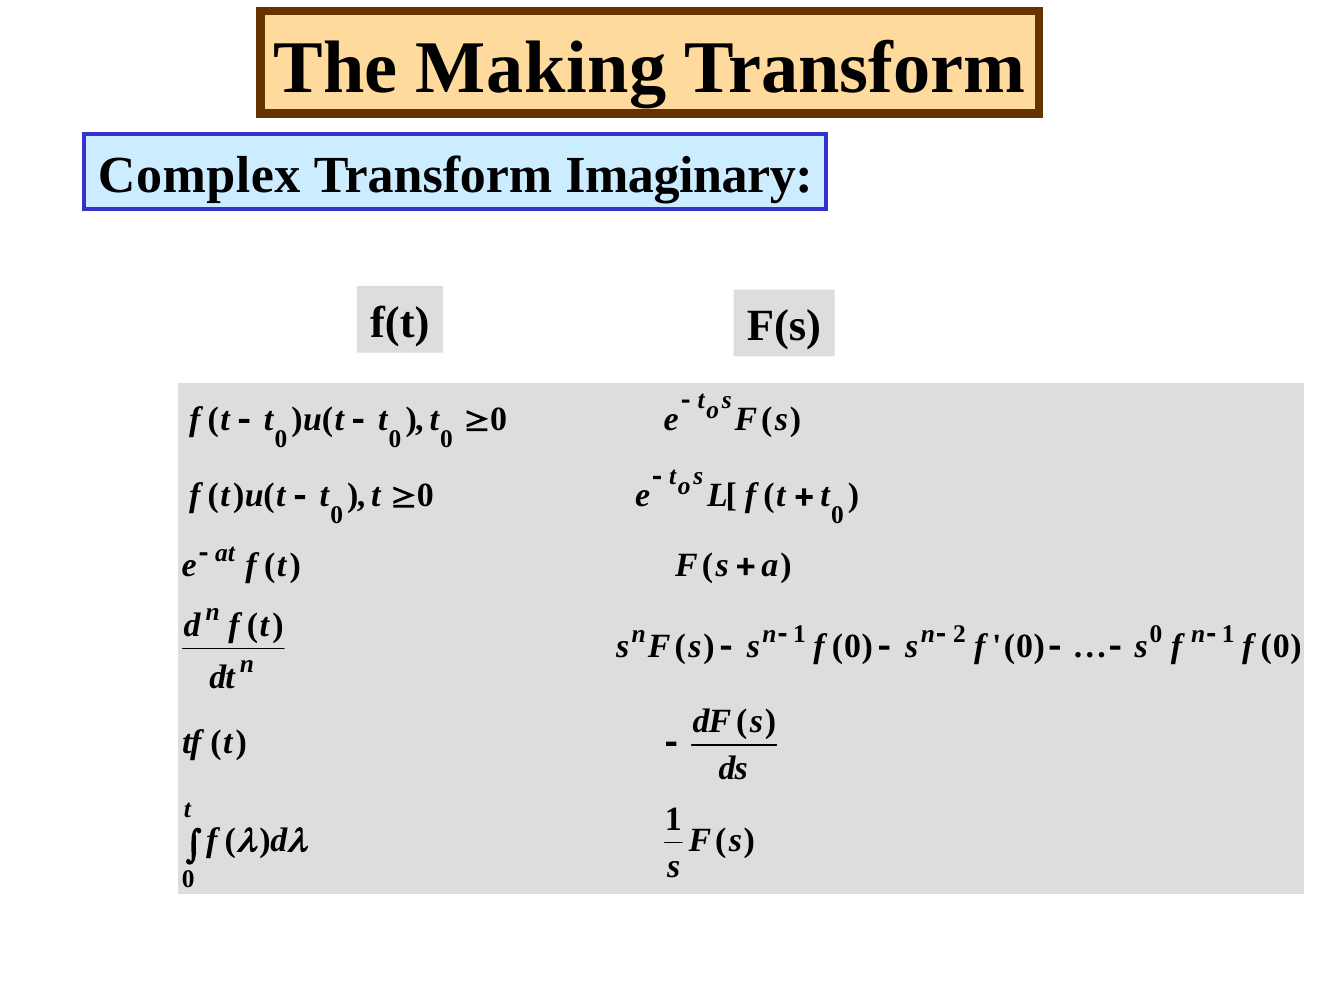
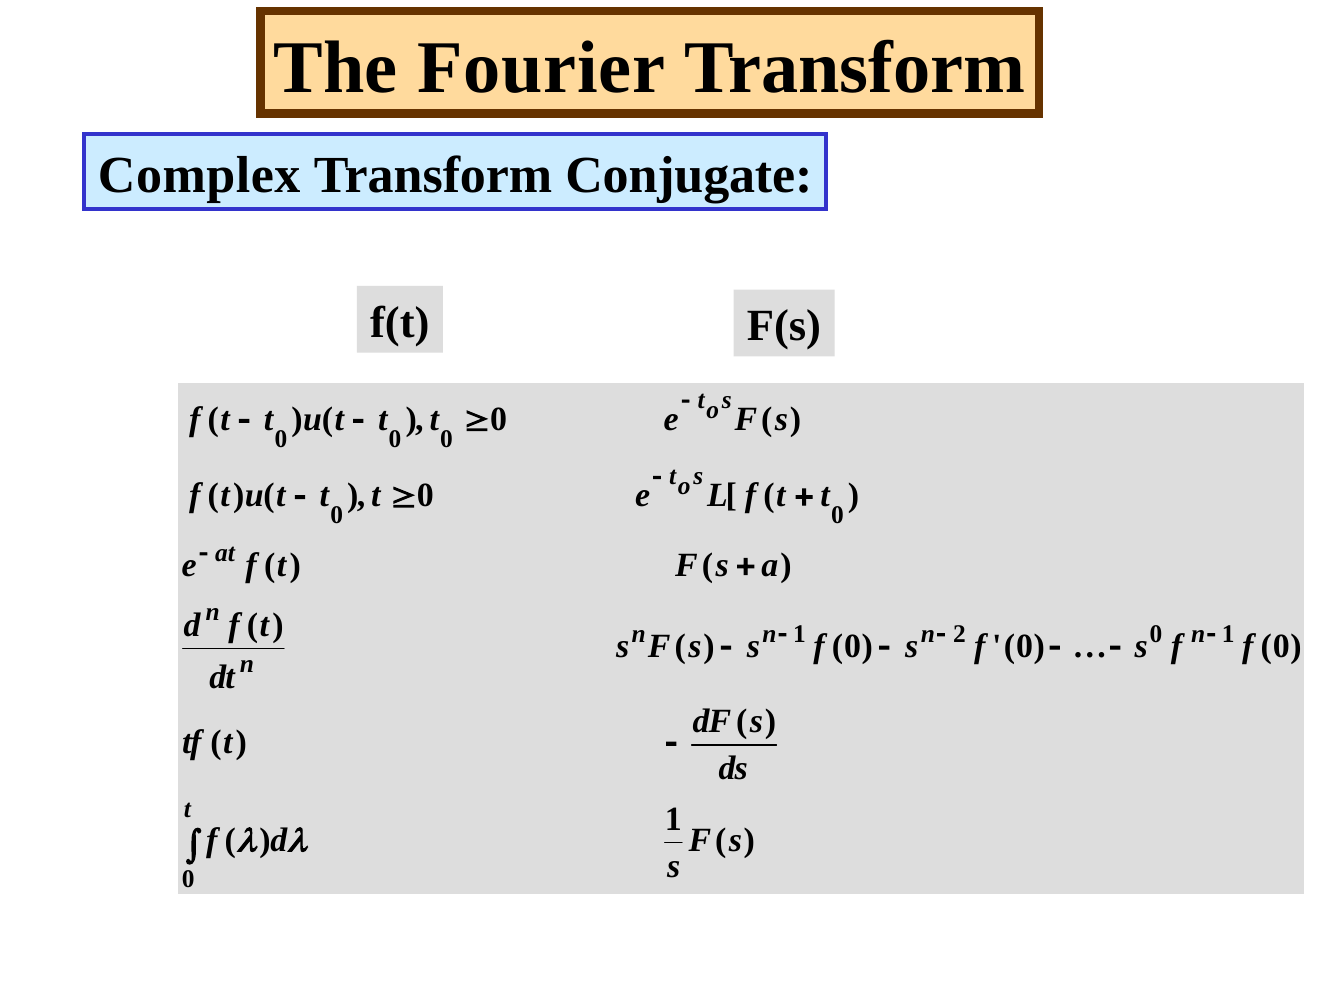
Making: Making -> Fourier
Imaginary: Imaginary -> Conjugate
